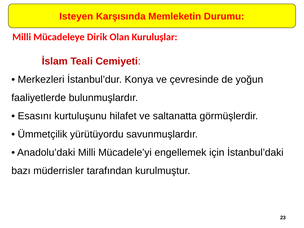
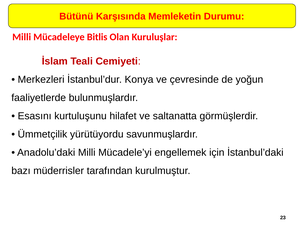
Isteyen: Isteyen -> Bütünü
Dirik: Dirik -> Bitlis
